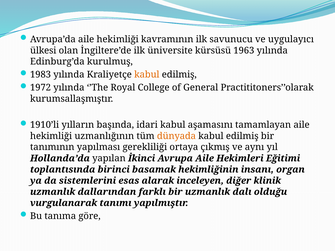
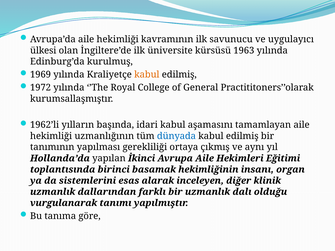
1983: 1983 -> 1969
1910’li: 1910’li -> 1962’li
dünyada colour: orange -> blue
